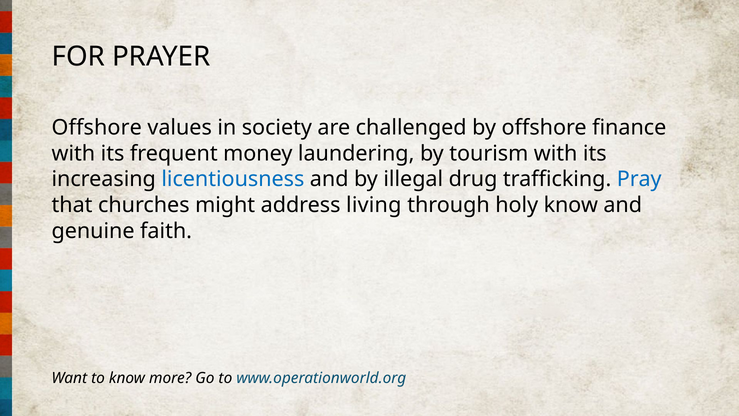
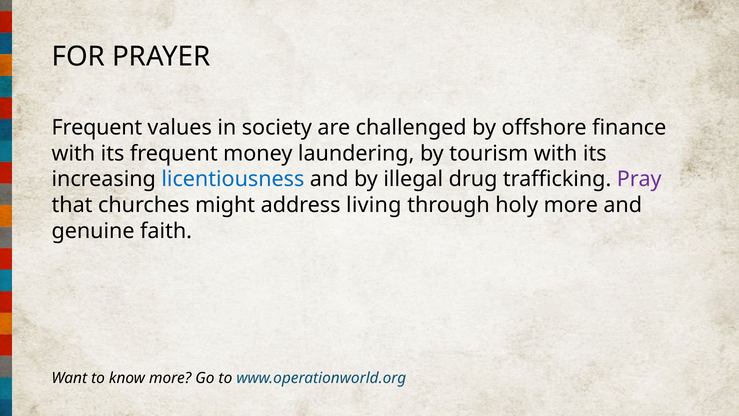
Offshore at (97, 127): Offshore -> Frequent
Pray colour: blue -> purple
holy know: know -> more
